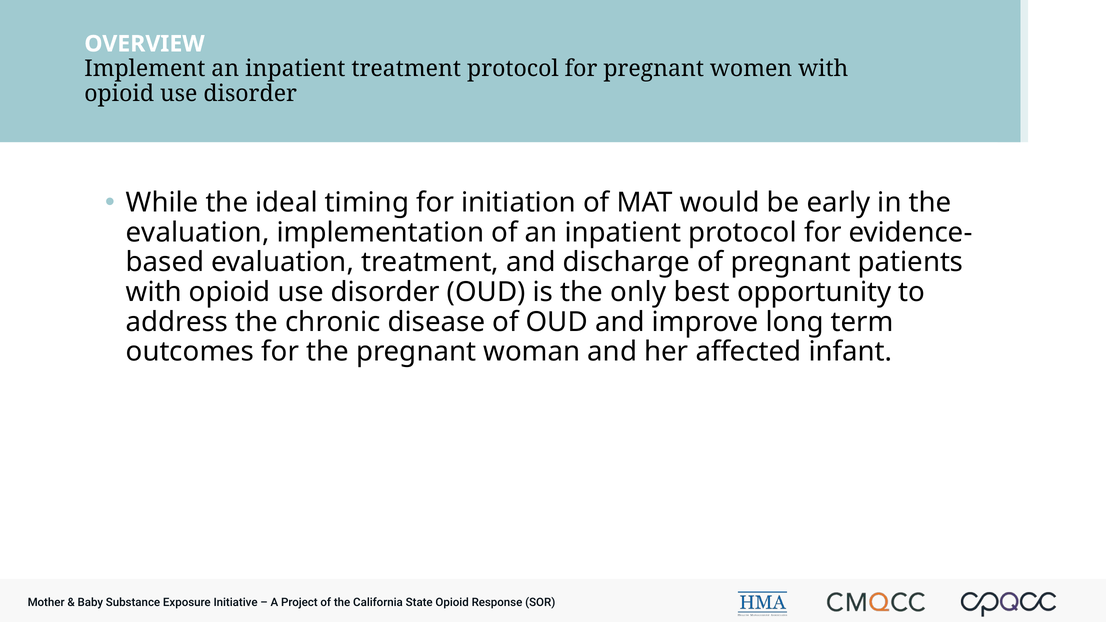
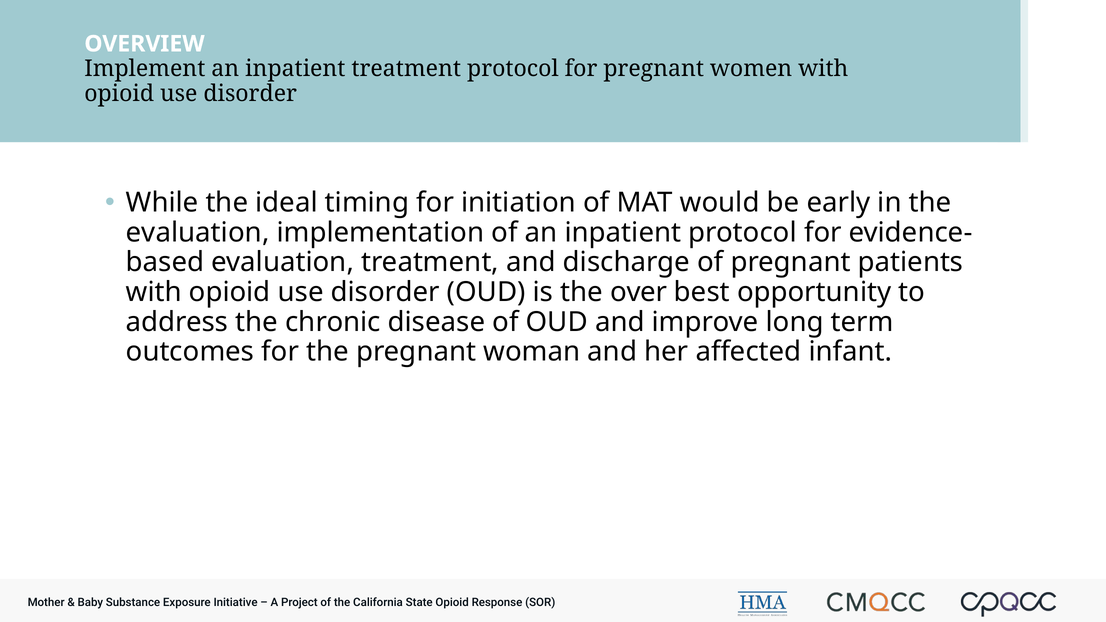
only: only -> over
